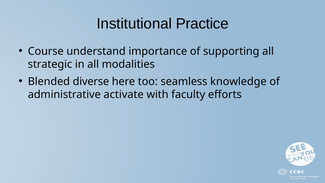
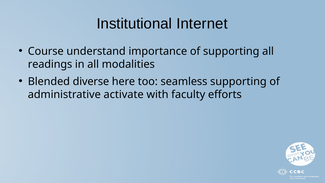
Practice: Practice -> Internet
strategic: strategic -> readings
seamless knowledge: knowledge -> supporting
